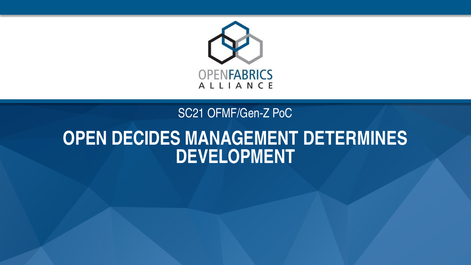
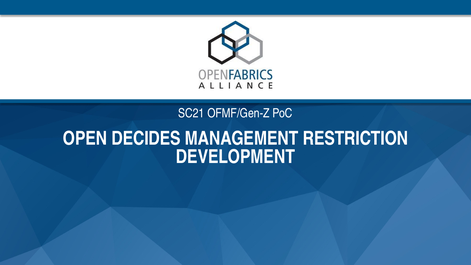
DETERMINES: DETERMINES -> RESTRICTION
